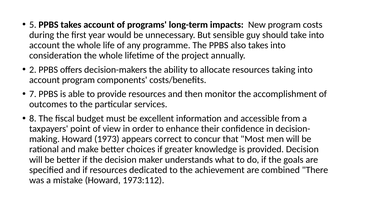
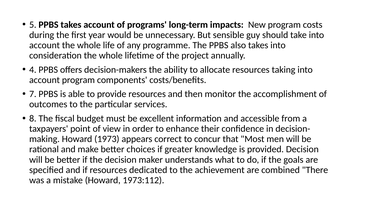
2: 2 -> 4
